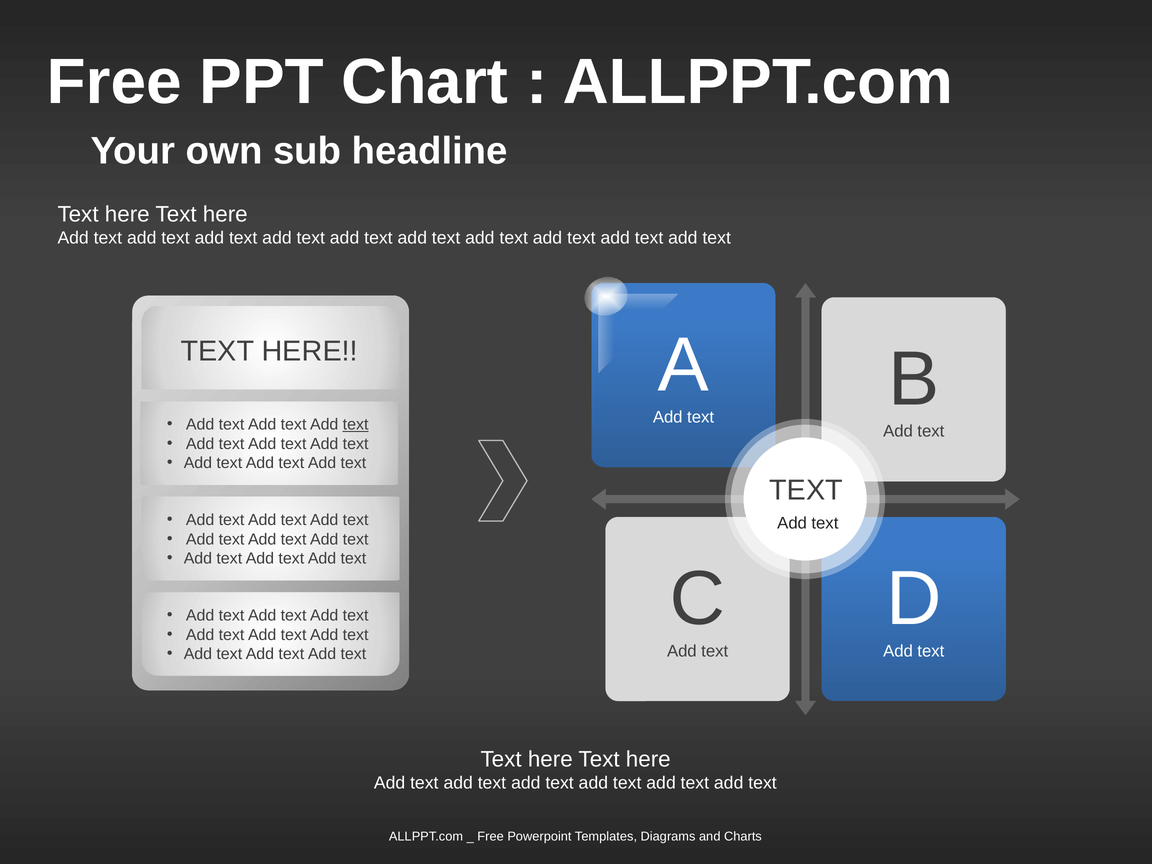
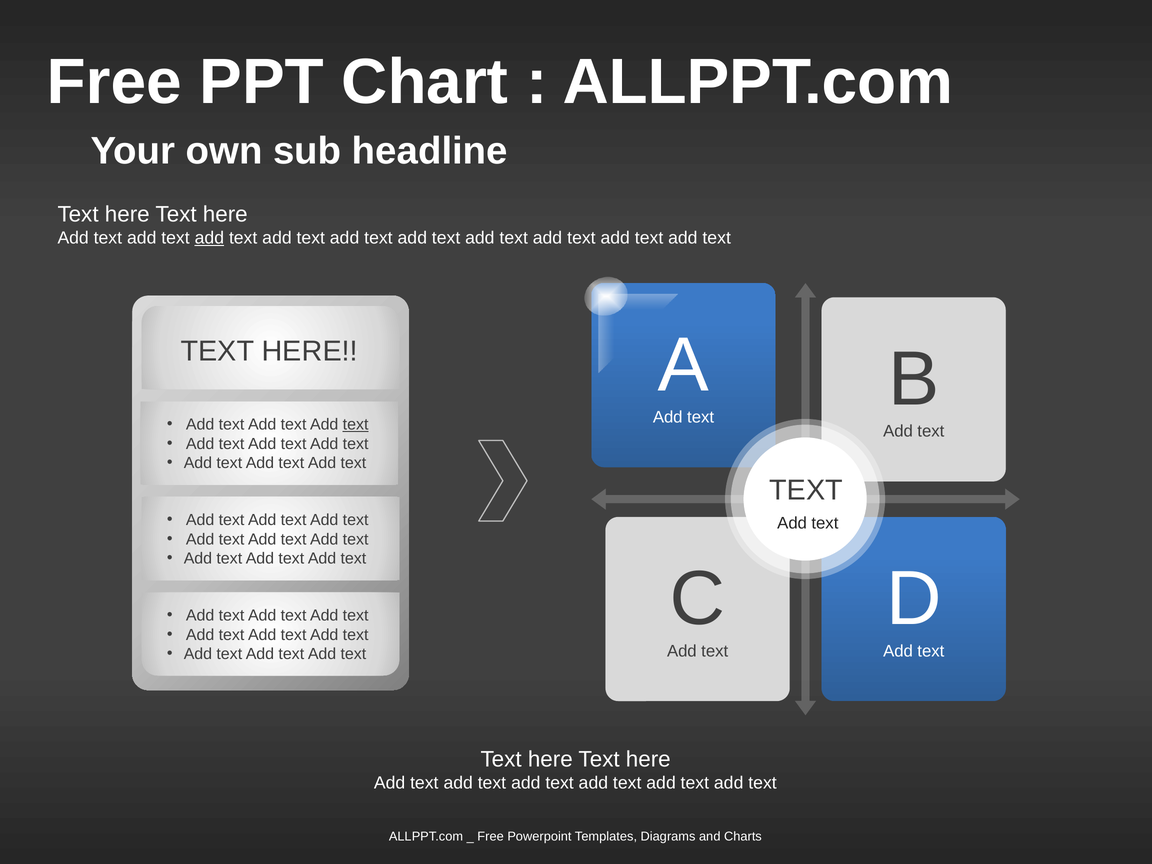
add at (209, 238) underline: none -> present
